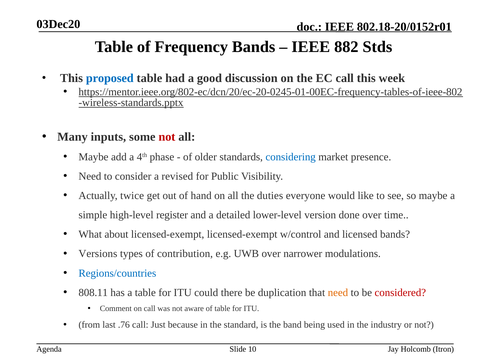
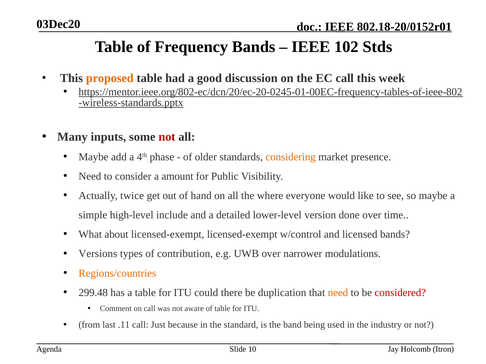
882: 882 -> 102
proposed colour: blue -> orange
considering colour: blue -> orange
revised: revised -> amount
duties: duties -> where
register: register -> include
Regions/countries colour: blue -> orange
808.11: 808.11 -> 299.48
.76: .76 -> .11
